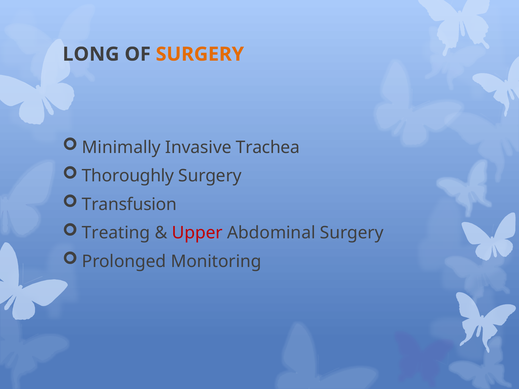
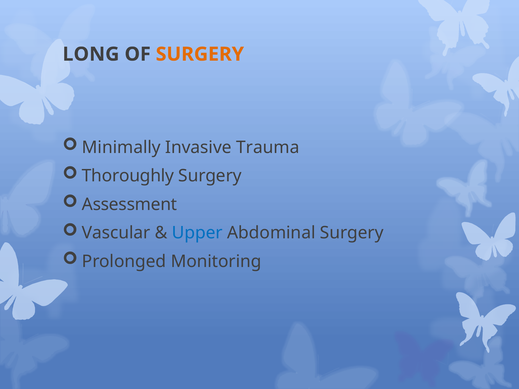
Trachea: Trachea -> Trauma
Transfusion: Transfusion -> Assessment
Treating: Treating -> Vascular
Upper colour: red -> blue
